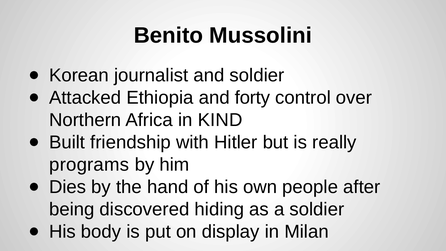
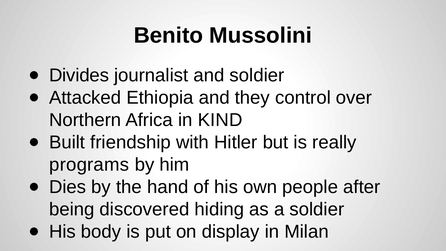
Korean: Korean -> Divides
forty: forty -> they
